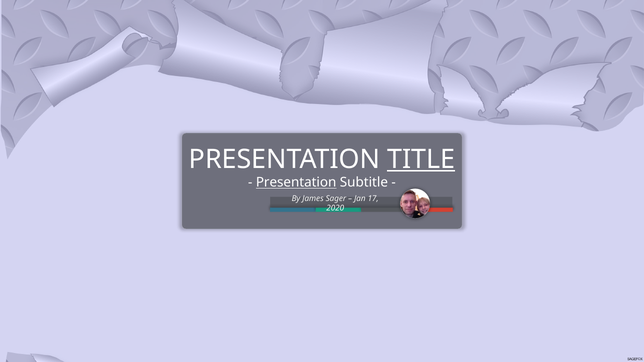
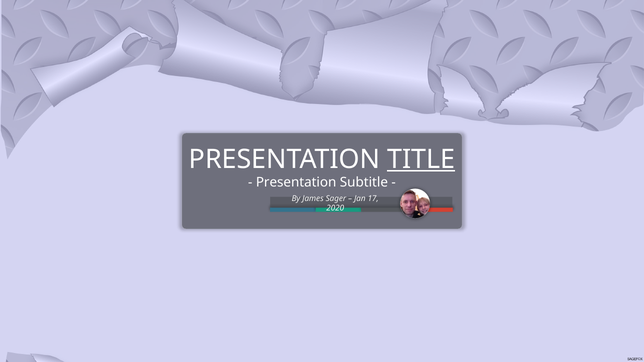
Presentation at (296, 183) underline: present -> none
